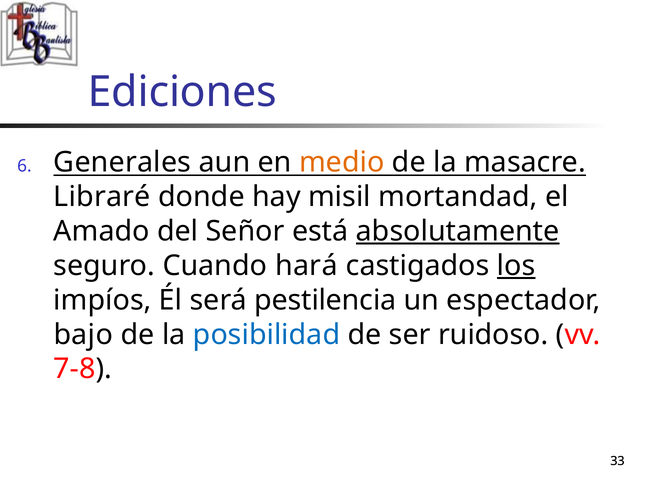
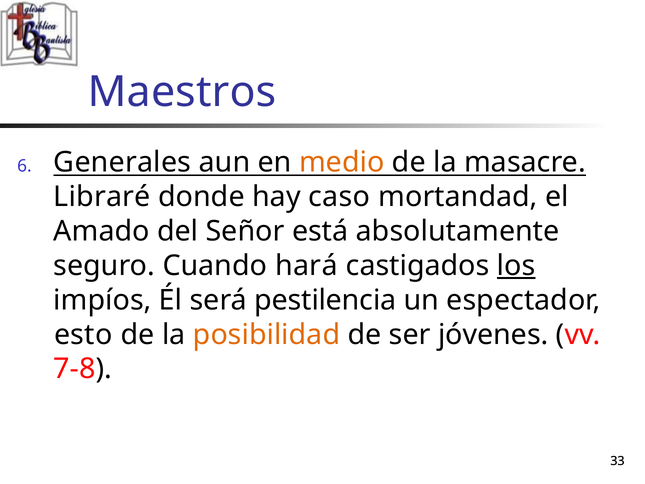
Ediciones: Ediciones -> Maestros
misil: misil -> caso
absolutamente underline: present -> none
bajo: bajo -> esto
posibilidad colour: blue -> orange
ruidoso: ruidoso -> jóvenes
